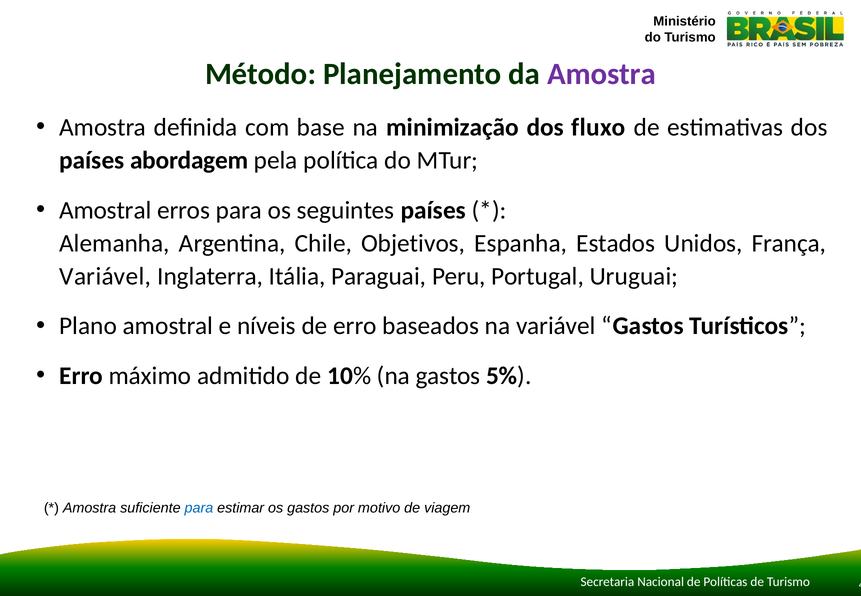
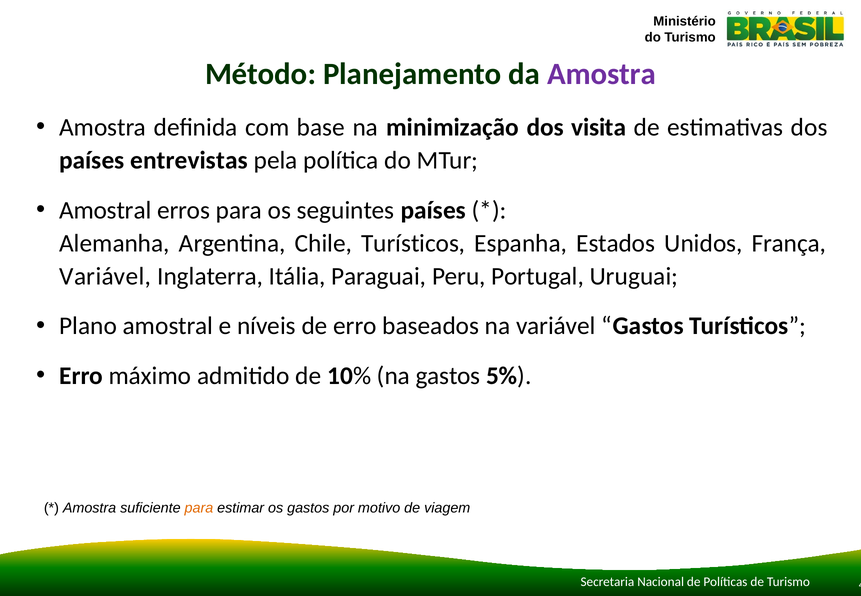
fluxo: fluxo -> visita
abordagem: abordagem -> entrevistas
Chile Objetivos: Objetivos -> Turísticos
para at (199, 508) colour: blue -> orange
